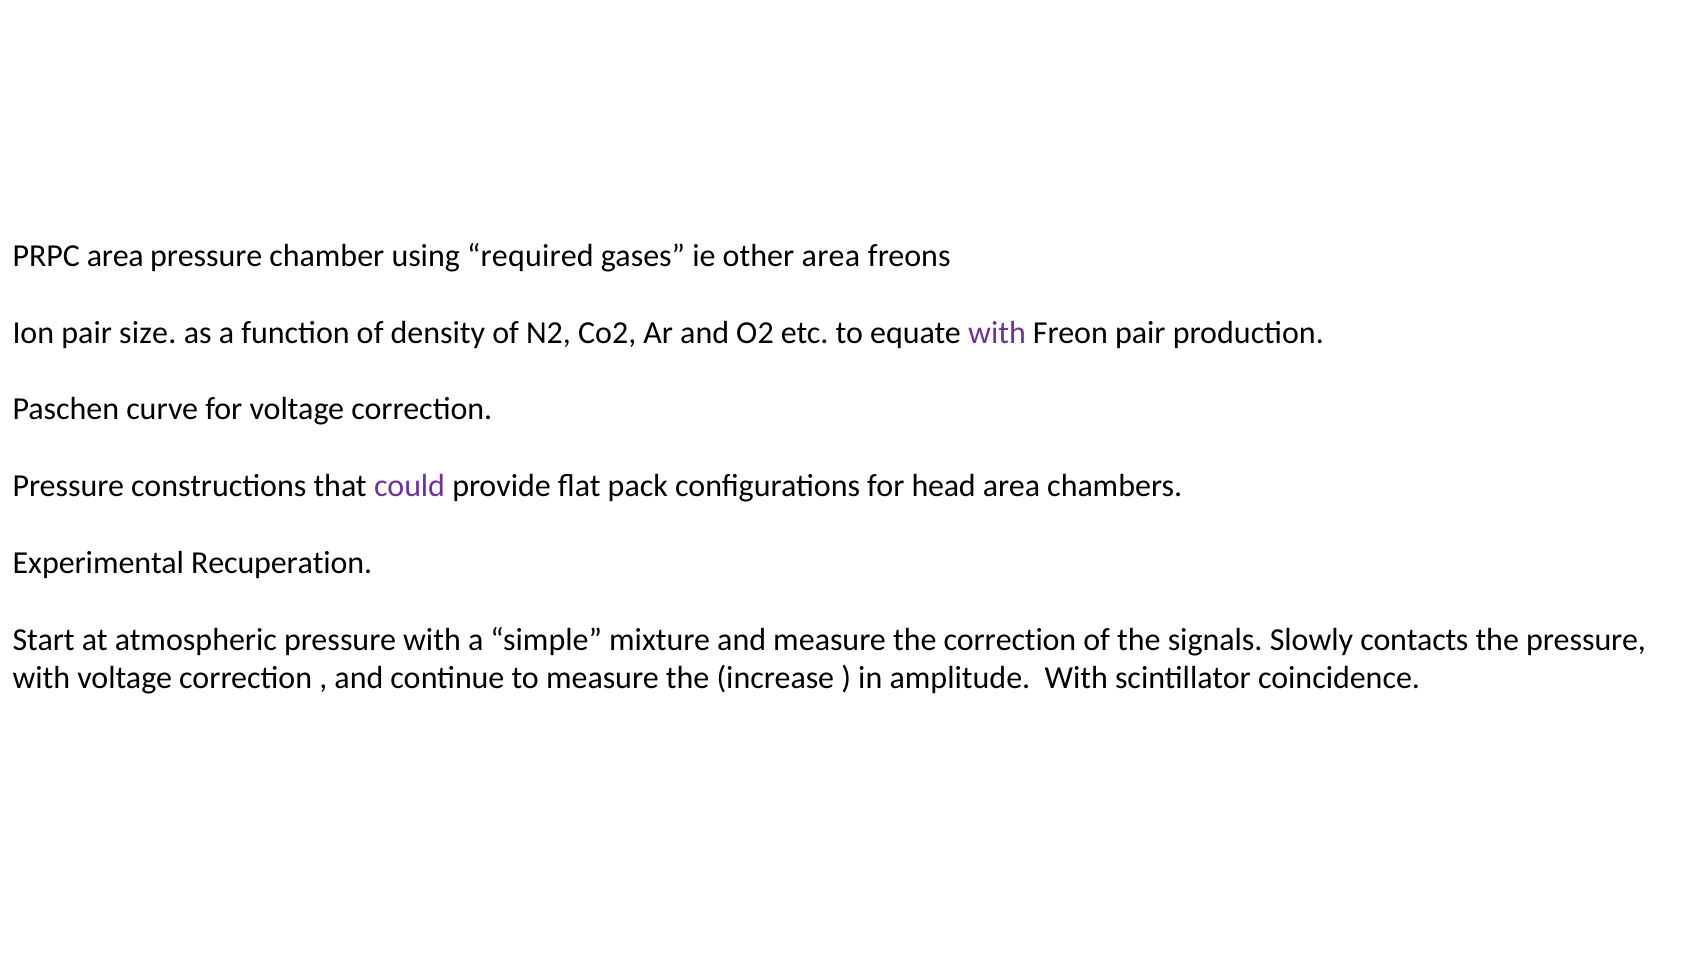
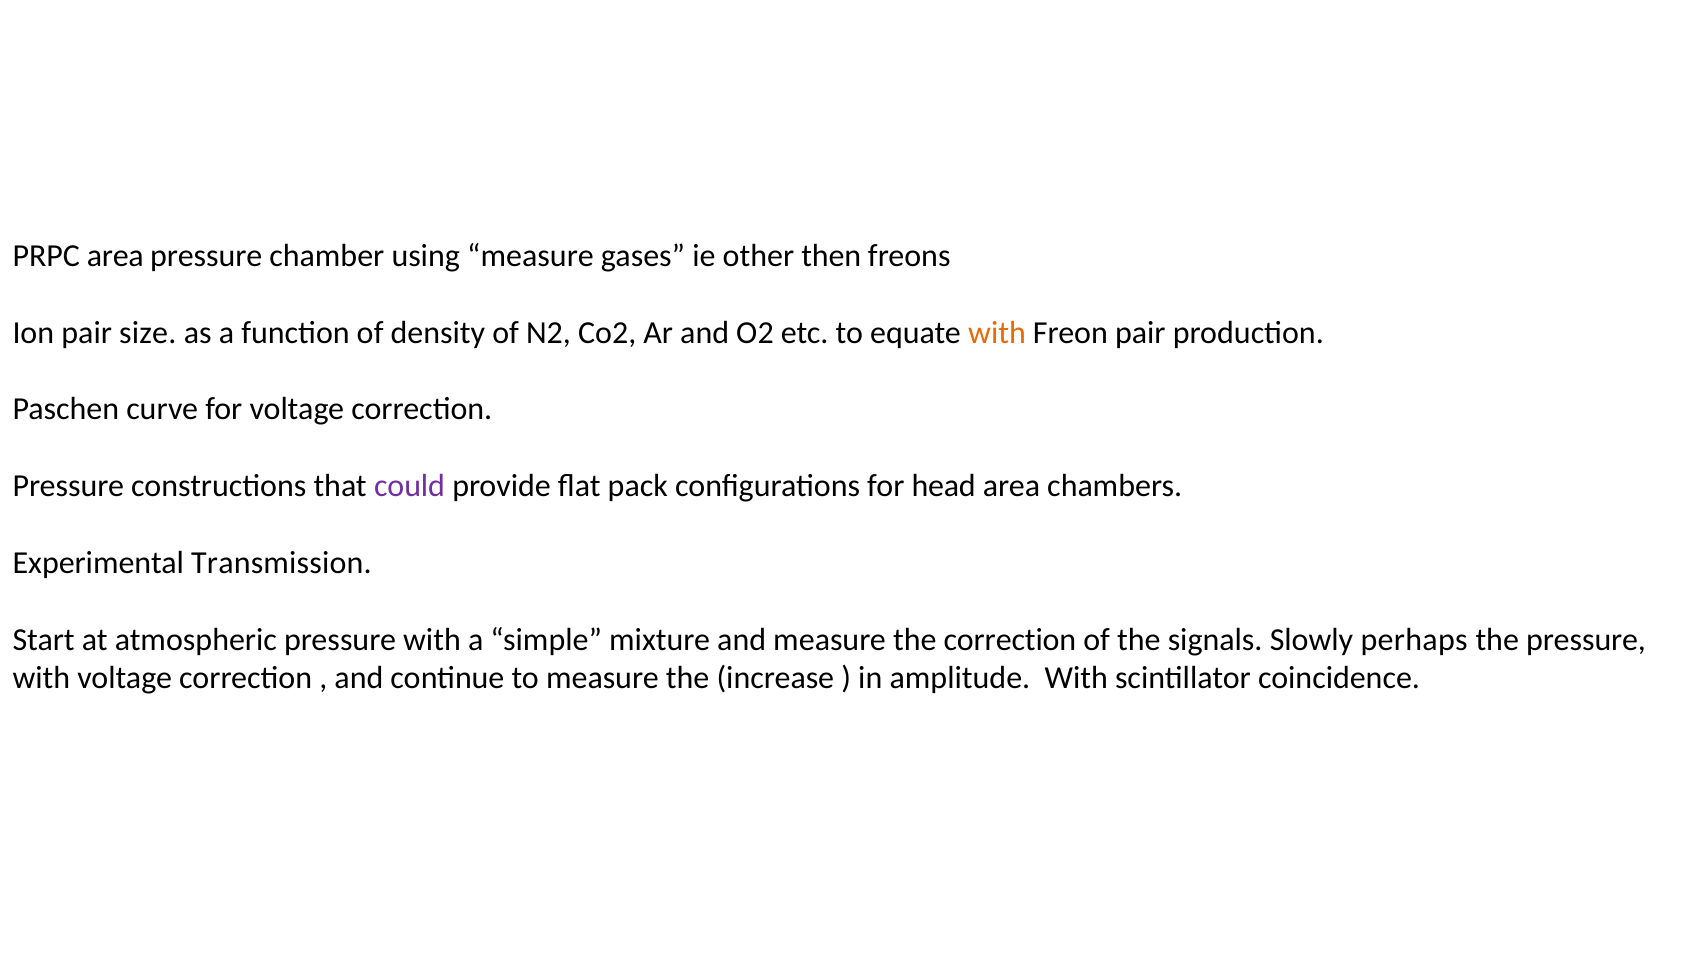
using required: required -> measure
other area: area -> then
with at (997, 332) colour: purple -> orange
Recuperation: Recuperation -> Transmission
contacts: contacts -> perhaps
